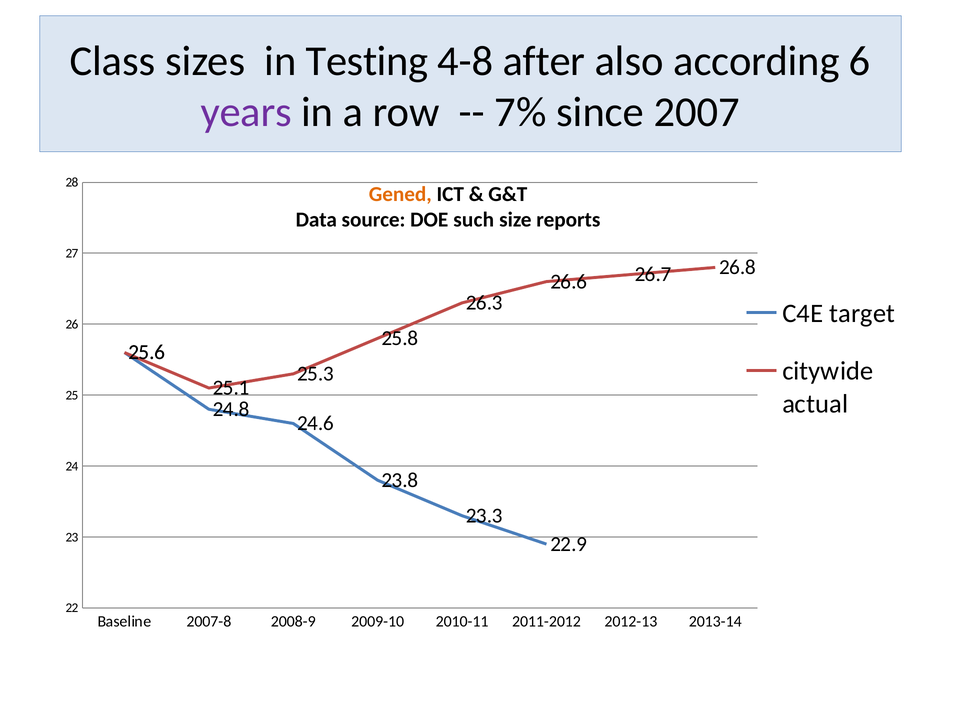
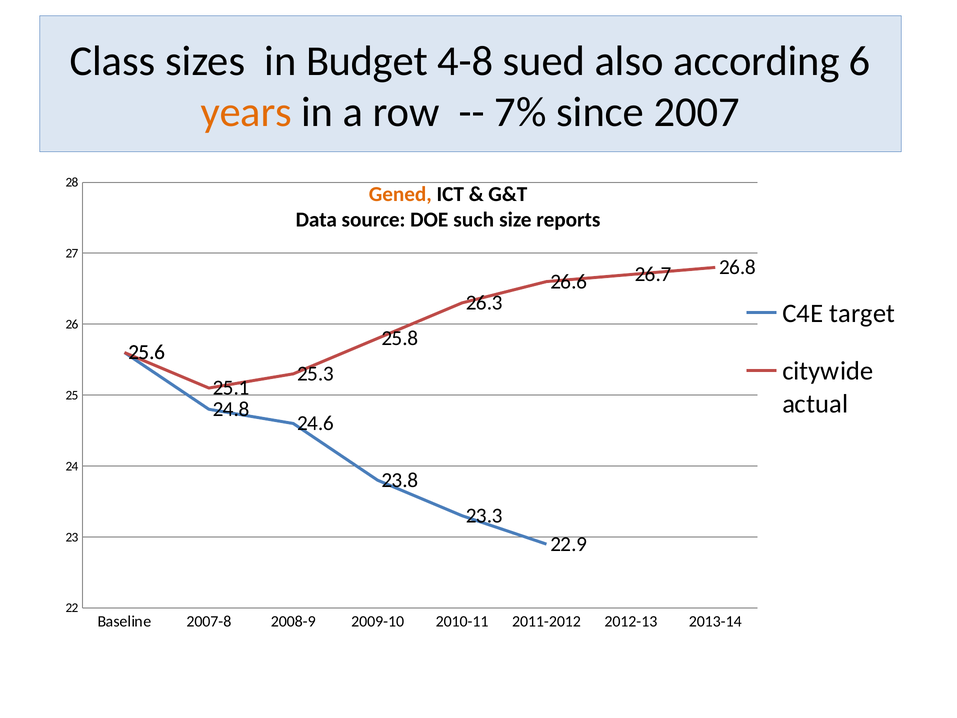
Testing: Testing -> Budget
after: after -> sued
years colour: purple -> orange
